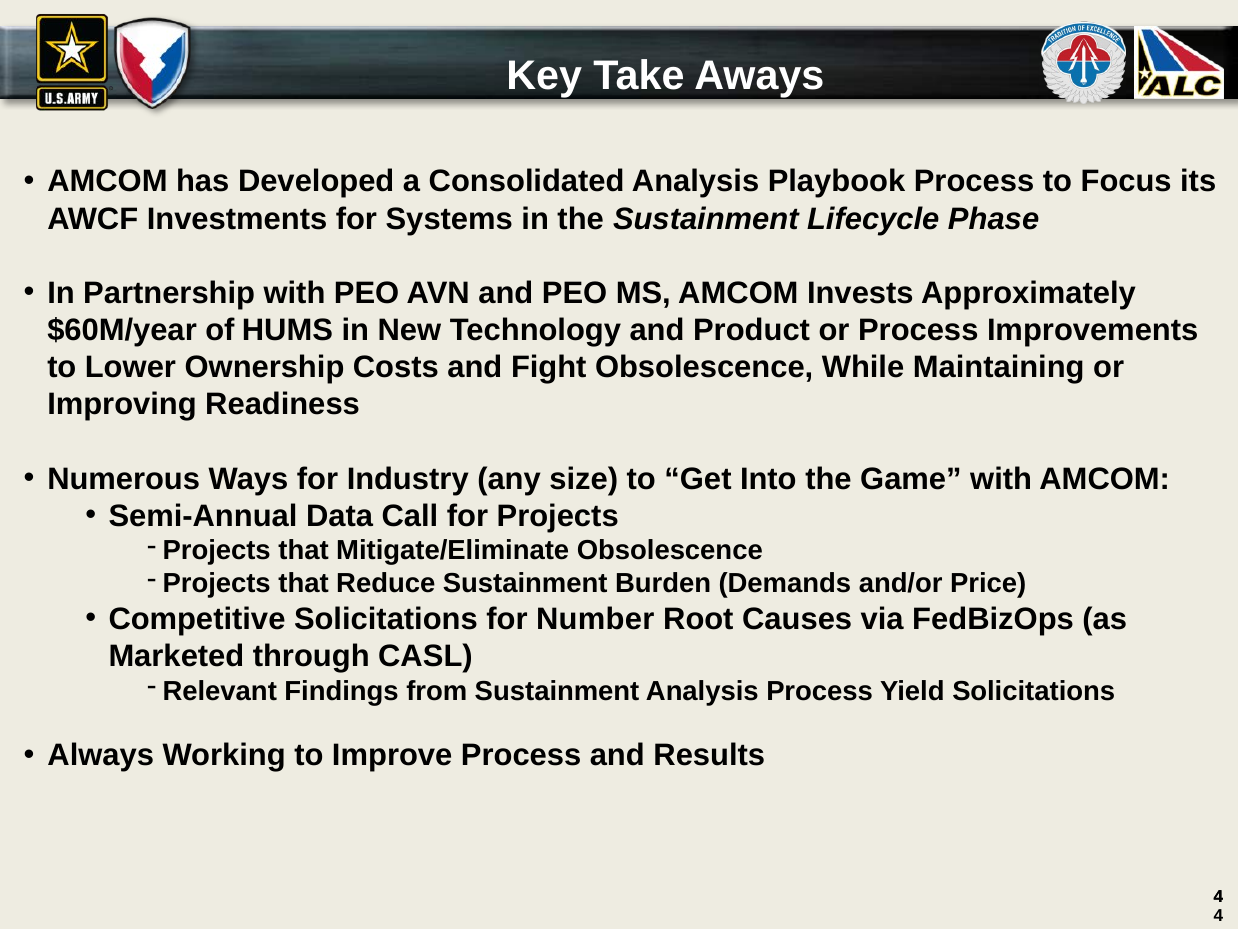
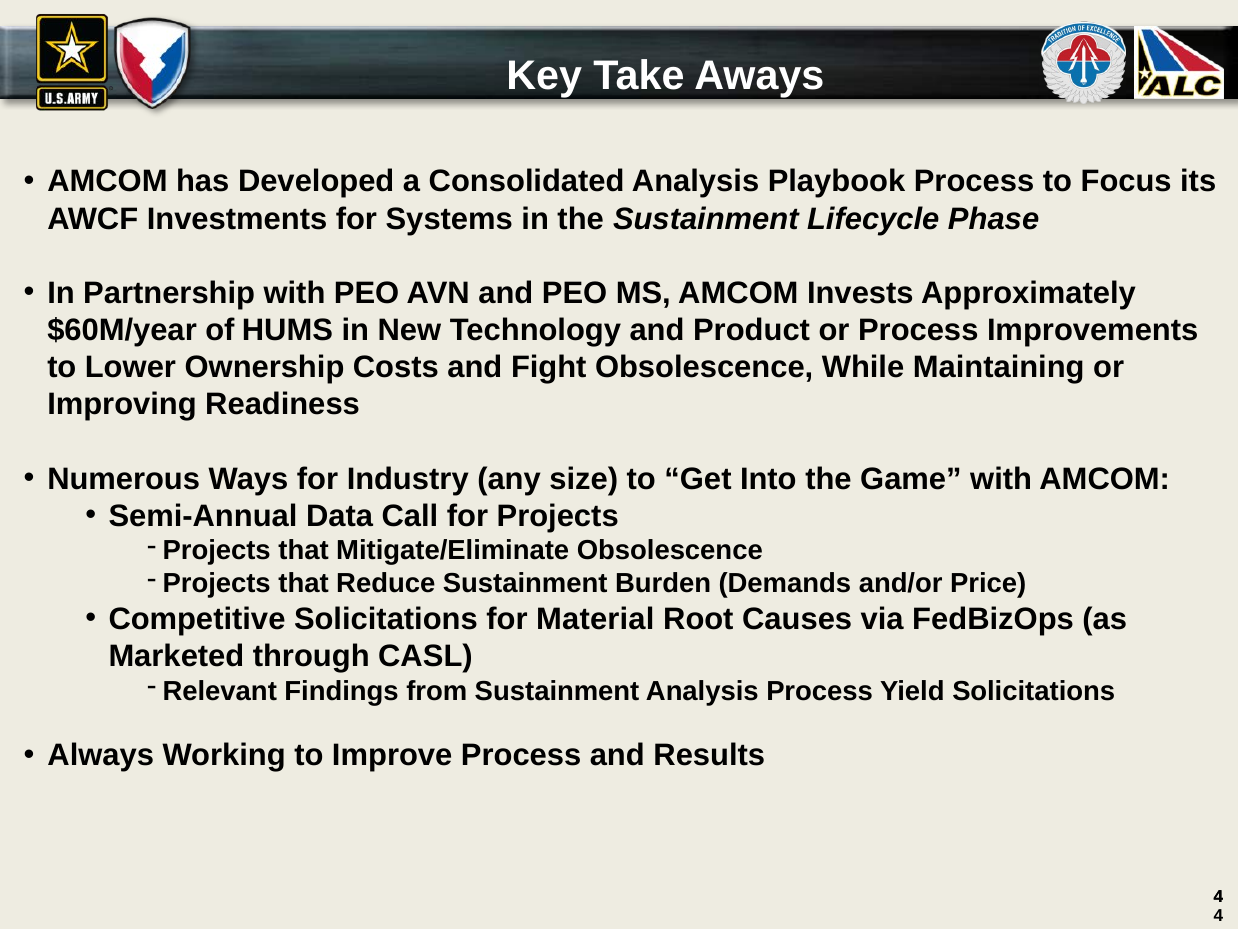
Number: Number -> Material
